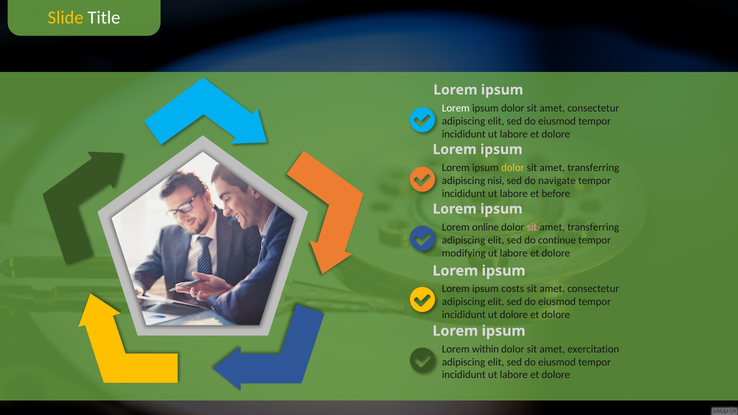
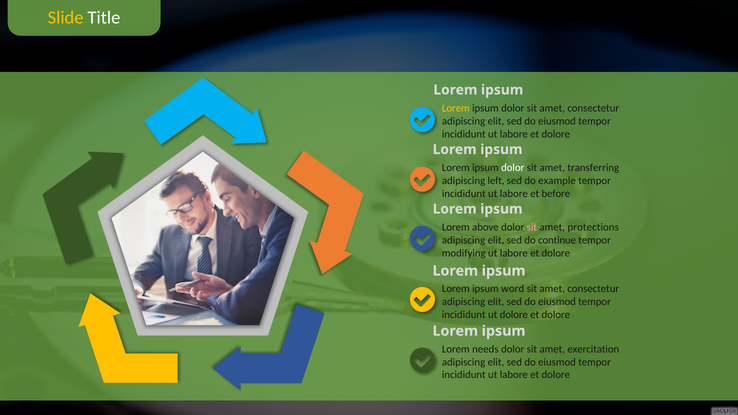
Lorem at (456, 108) colour: white -> yellow
dolor at (513, 168) colour: yellow -> white
nisi: nisi -> left
navigate: navigate -> example
online: online -> above
transferring at (593, 227): transferring -> protections
costs: costs -> word
within: within -> needs
